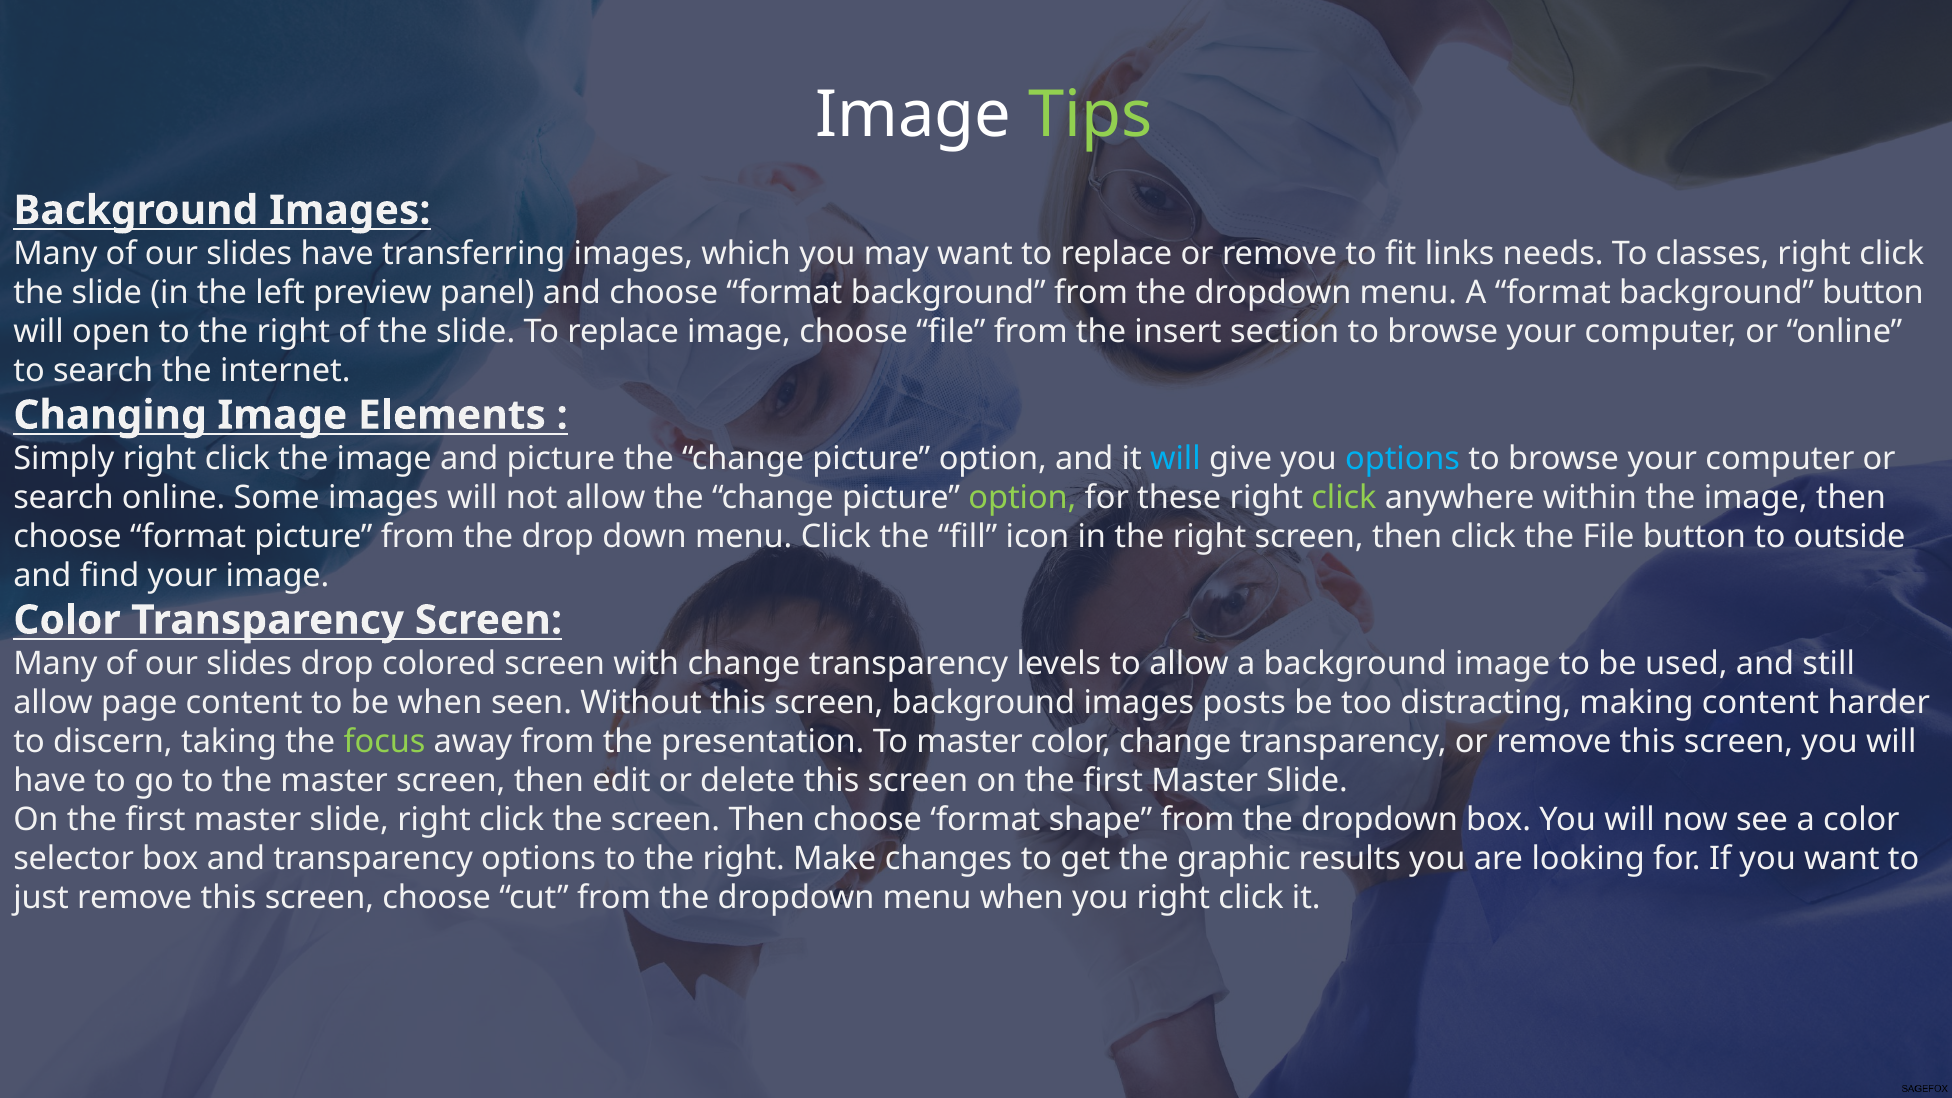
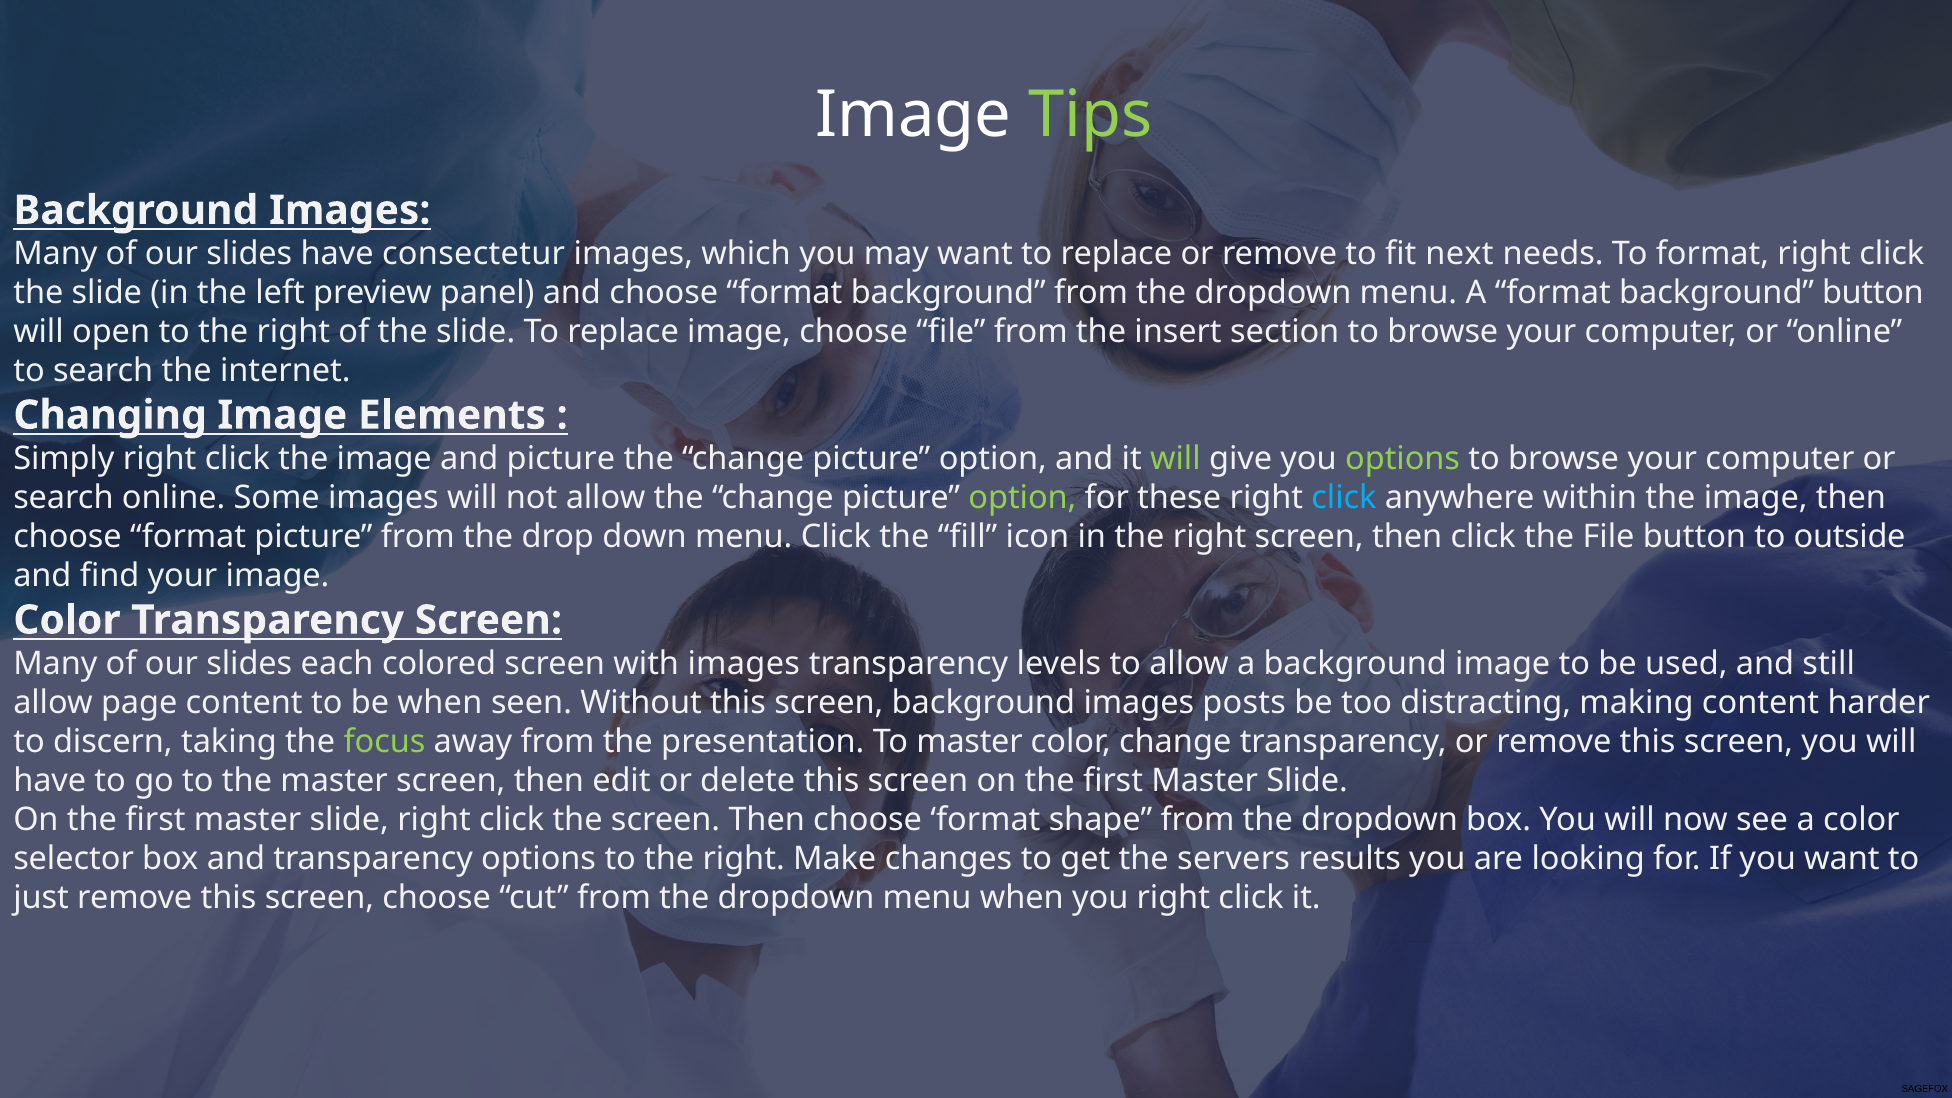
transferring: transferring -> consectetur
links: links -> next
To classes: classes -> format
will at (1175, 459) colour: light blue -> light green
options at (1403, 459) colour: light blue -> light green
click at (1344, 498) colour: light green -> light blue
slides drop: drop -> each
with change: change -> images
graphic: graphic -> servers
